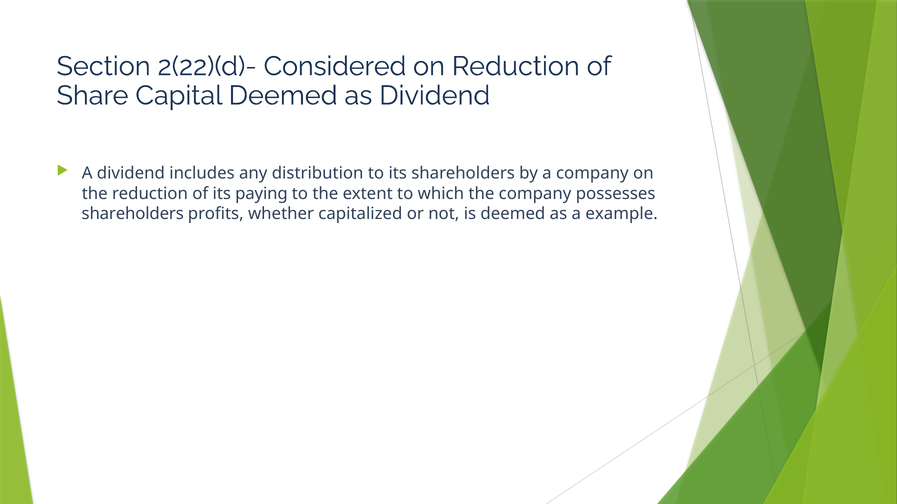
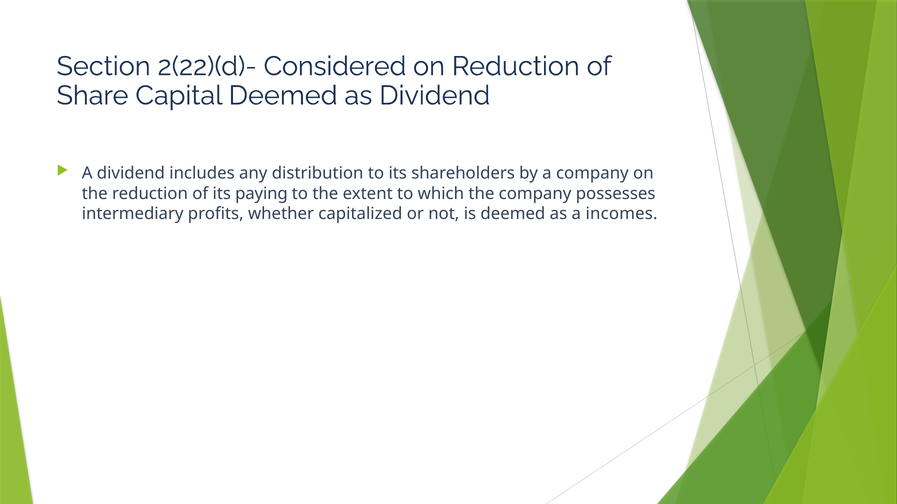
shareholders at (133, 214): shareholders -> intermediary
example: example -> incomes
